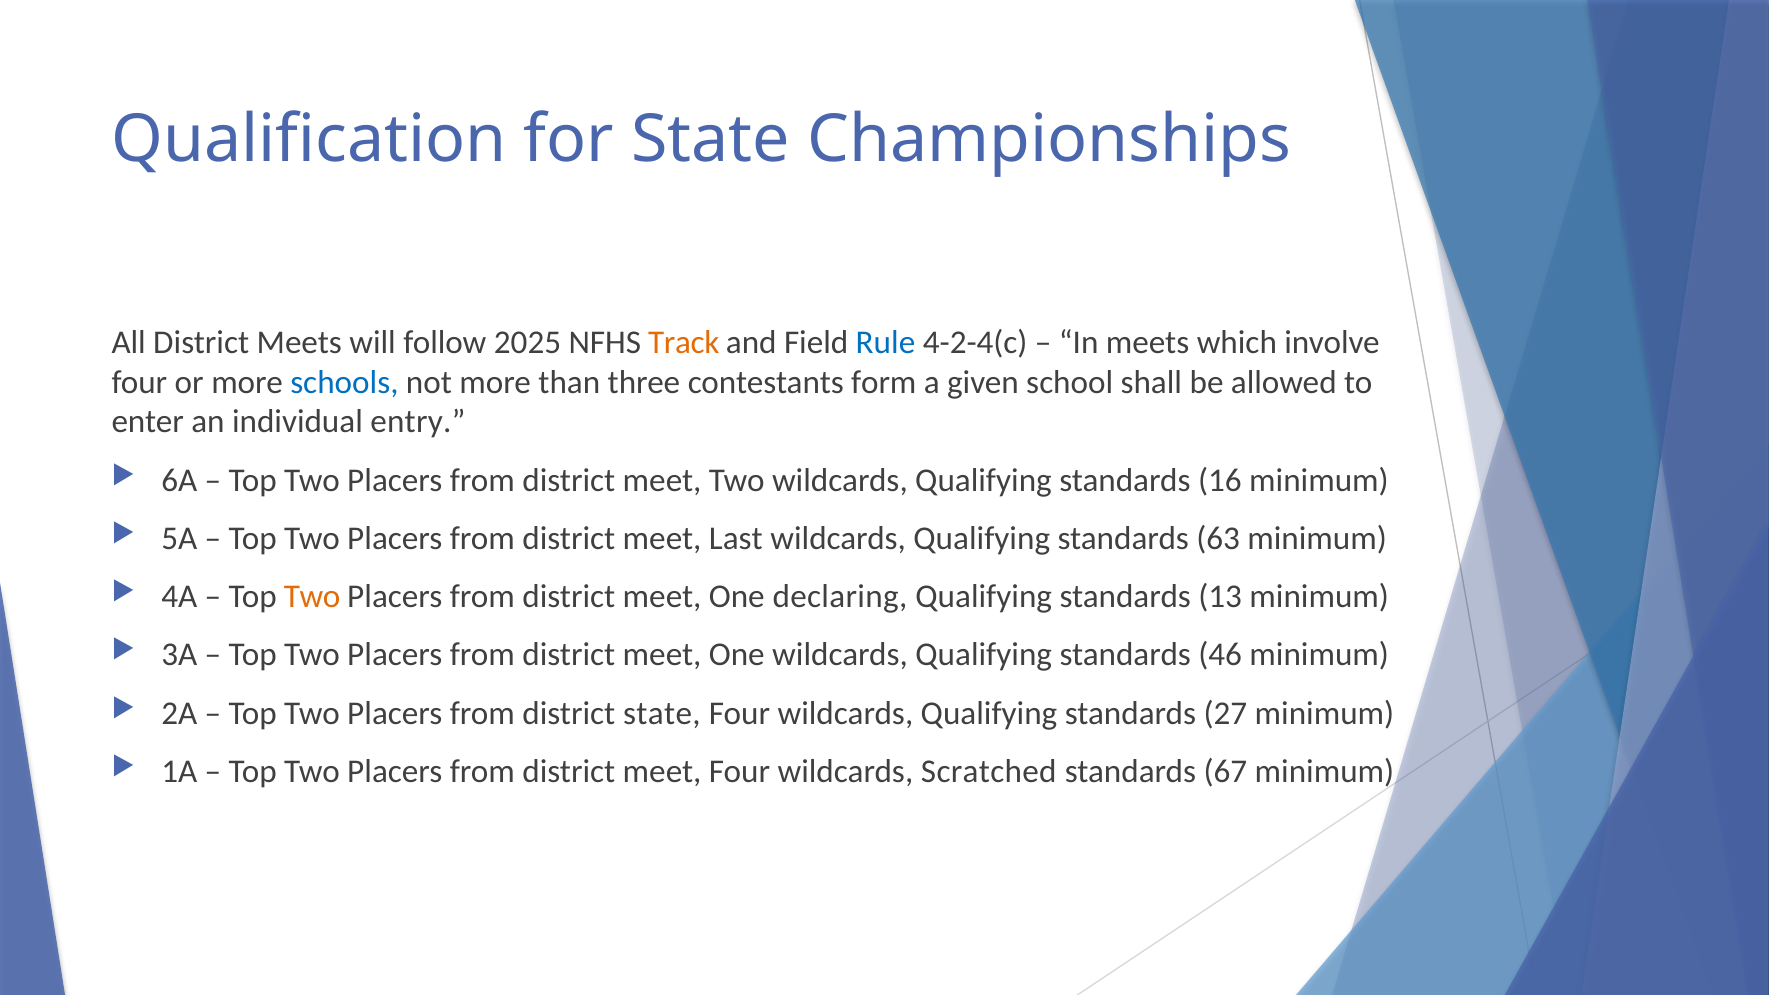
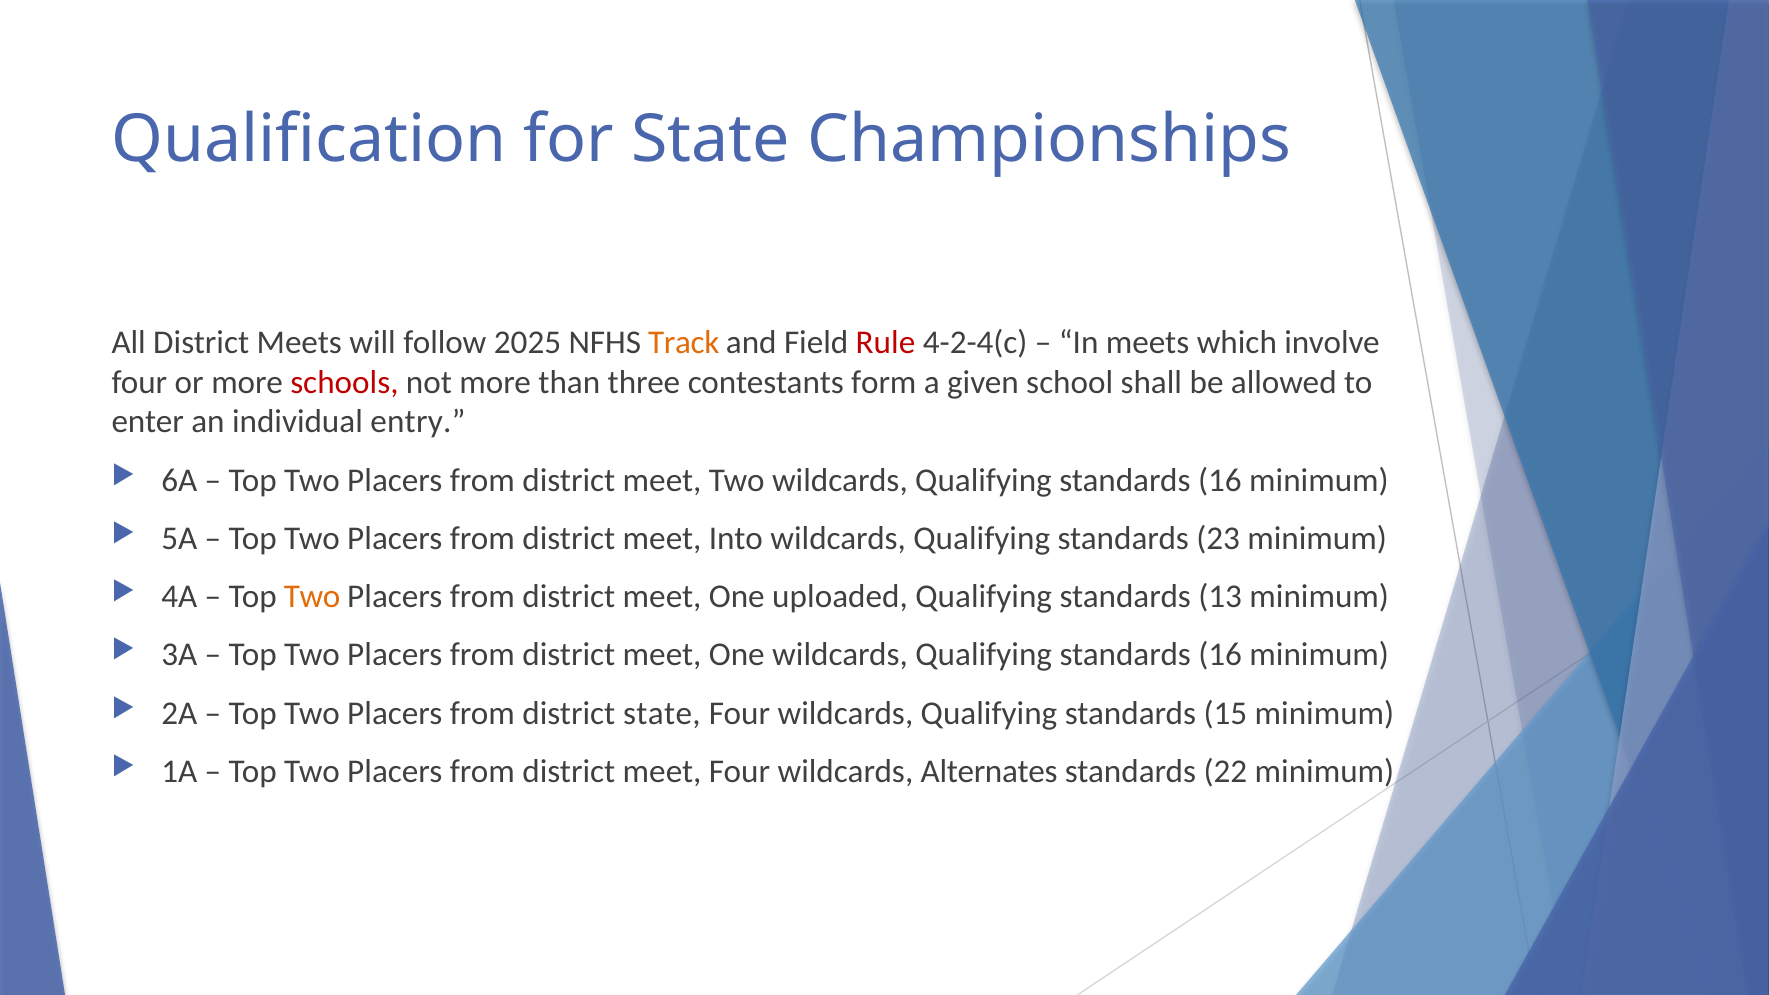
Rule colour: blue -> red
schools colour: blue -> red
Last: Last -> Into
63: 63 -> 23
declaring: declaring -> uploaded
46 at (1220, 655): 46 -> 16
27: 27 -> 15
Scratched: Scratched -> Alternates
67: 67 -> 22
